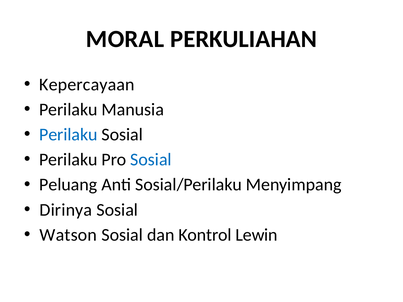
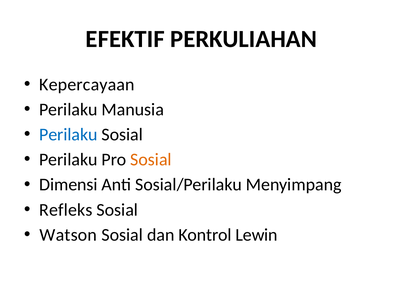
MORAL: MORAL -> EFEKTIF
Sosial at (151, 160) colour: blue -> orange
Peluang: Peluang -> Dimensi
Dirinya: Dirinya -> Refleks
